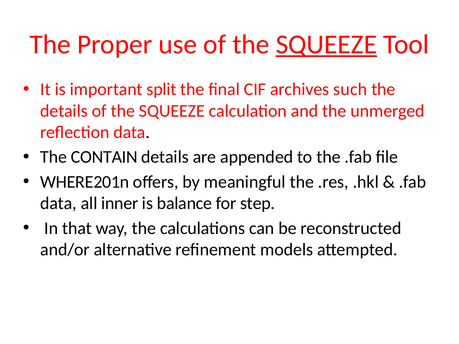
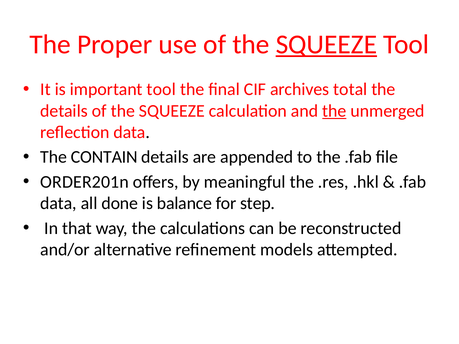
important split: split -> tool
such: such -> total
the at (334, 111) underline: none -> present
WHERE201n: WHERE201n -> ORDER201n
inner: inner -> done
